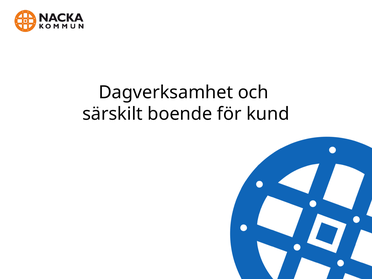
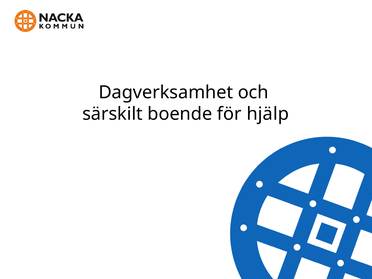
kund: kund -> hjälp
